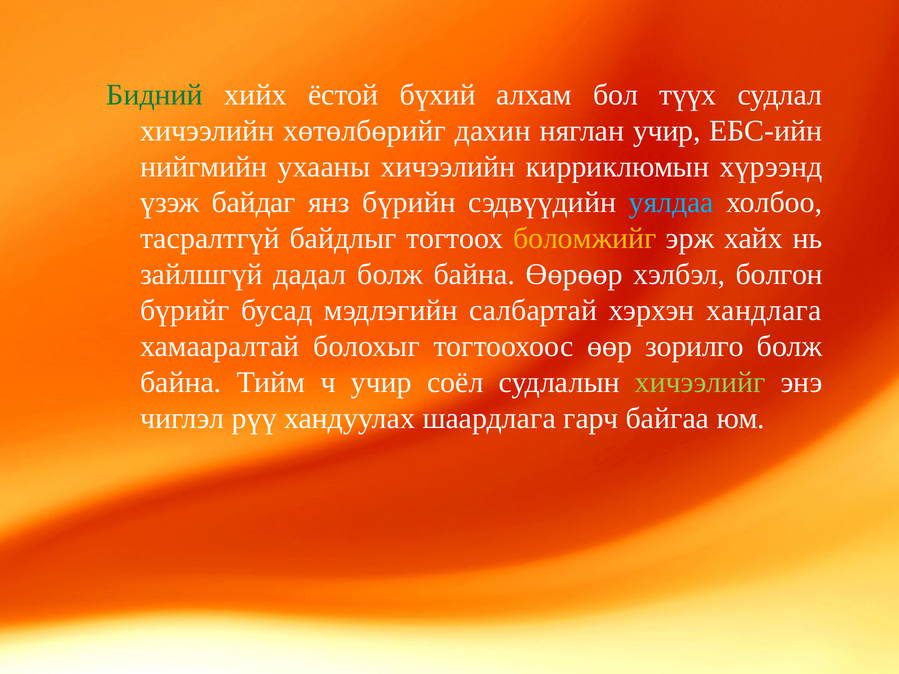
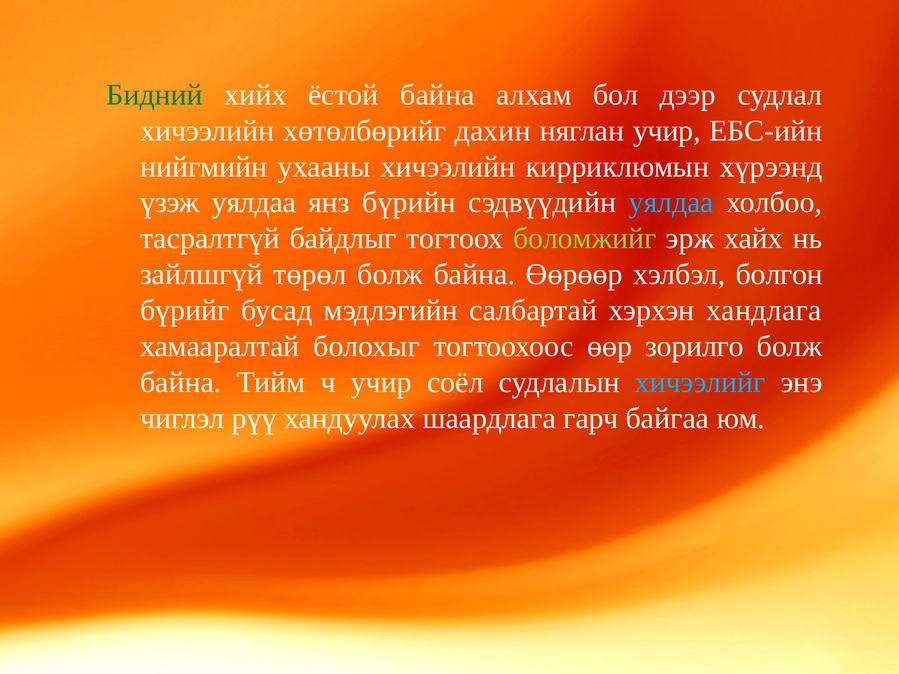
ёстой бүхий: бүхий -> байна
түүх: түүх -> дээр
үзэж байдаг: байдаг -> уялдаа
боломжийг colour: yellow -> light green
дадал: дадал -> төрөл
хичээлийг colour: light green -> light blue
